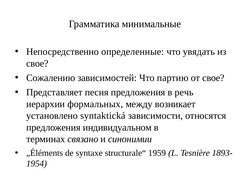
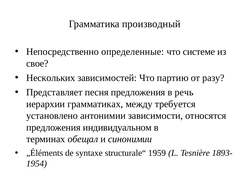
минимальные: минимальные -> производный
увядать: увядать -> системе
Сожалению: Сожалению -> Нескольких
от свое: свое -> разу
формальных: формальных -> грамматиках
возникает: возникает -> требуется
syntaktická: syntaktická -> антонимии
связано: связано -> обещал
